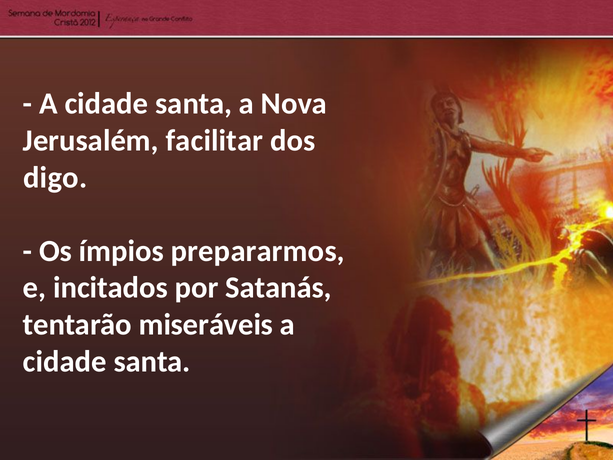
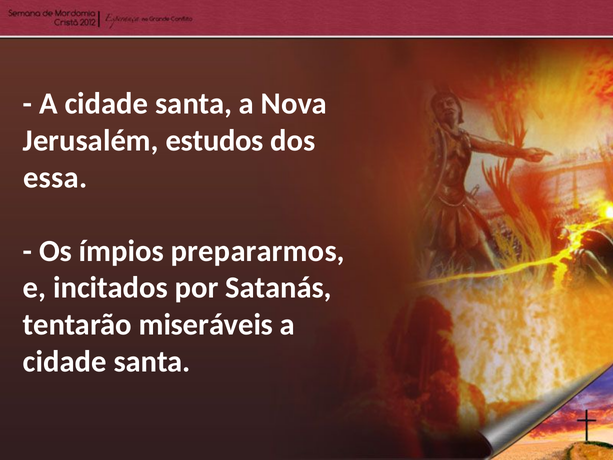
facilitar: facilitar -> estudos
digo: digo -> essa
